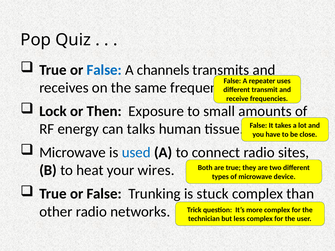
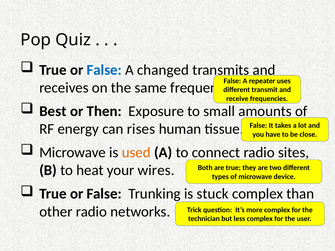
channels: channels -> changed
Lock: Lock -> Best
talks: talks -> rises
used colour: blue -> orange
